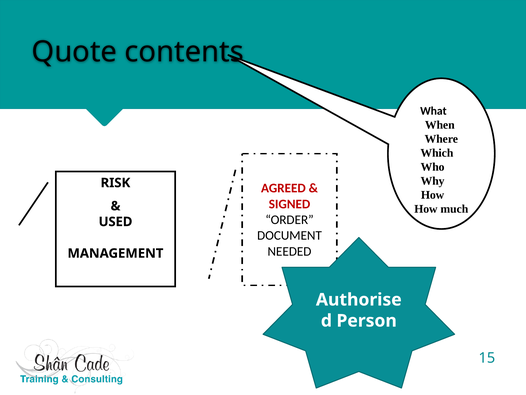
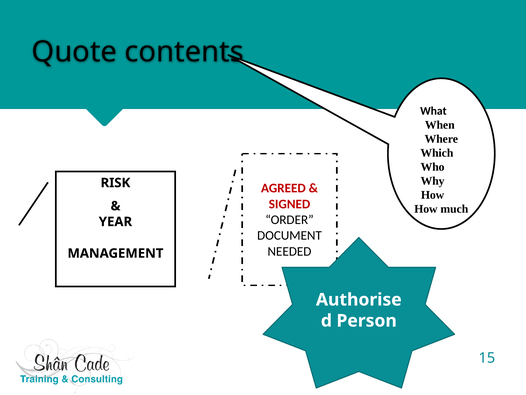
USED: USED -> YEAR
